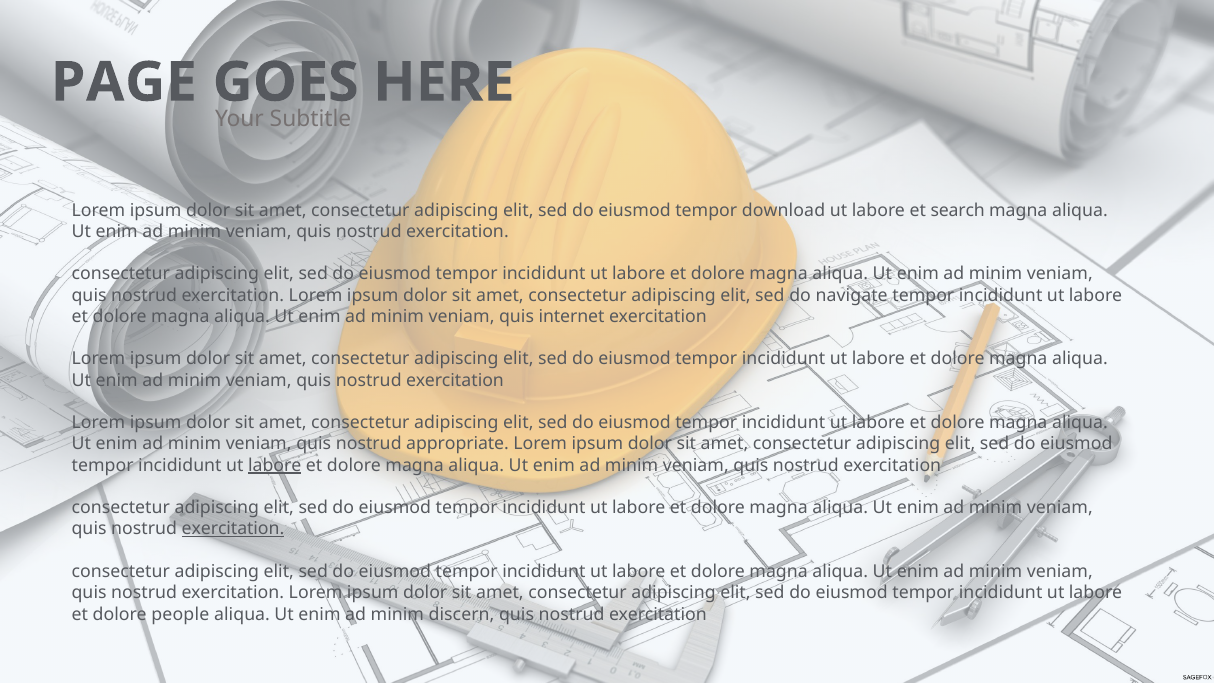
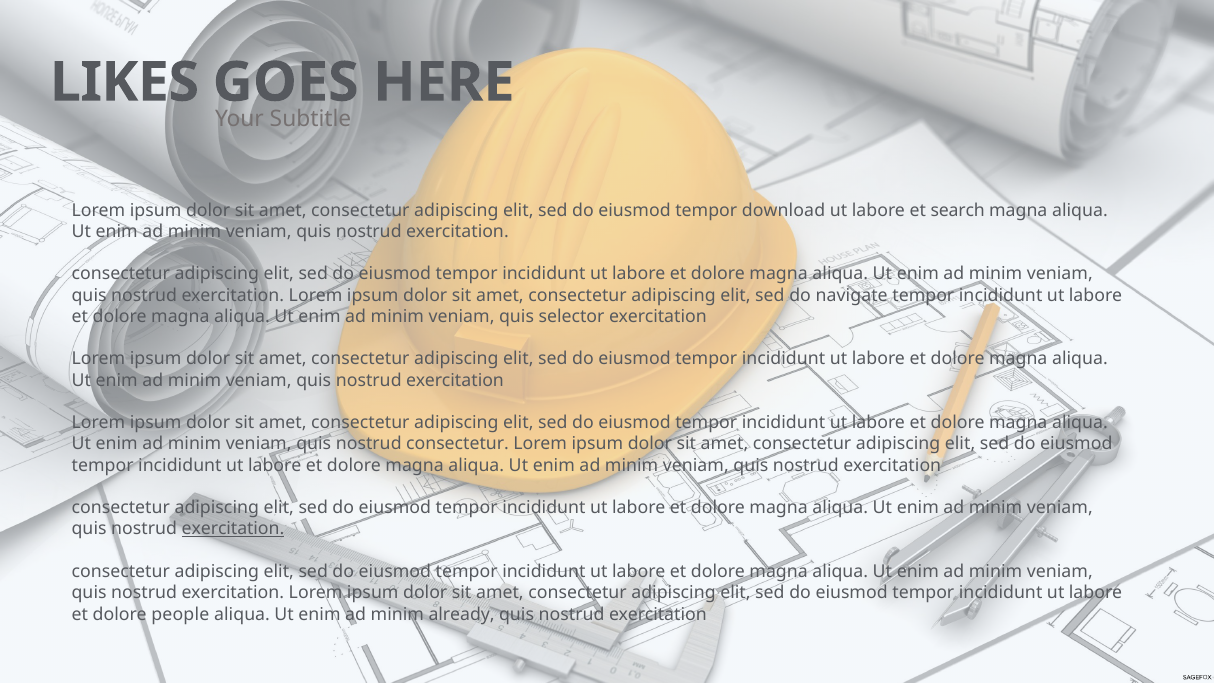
PAGE: PAGE -> LIKES
internet: internet -> selector
nostrud appropriate: appropriate -> consectetur
labore at (275, 465) underline: present -> none
discern: discern -> already
